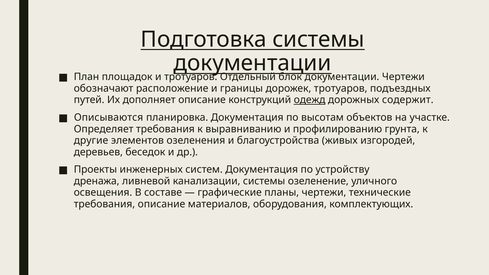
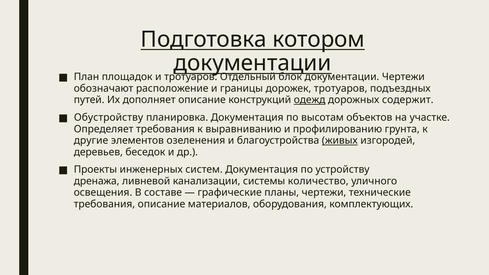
Подготовка системы: системы -> котором
Описываются: Описываются -> Обустройству
живых underline: none -> present
озеленение: озеленение -> количество
